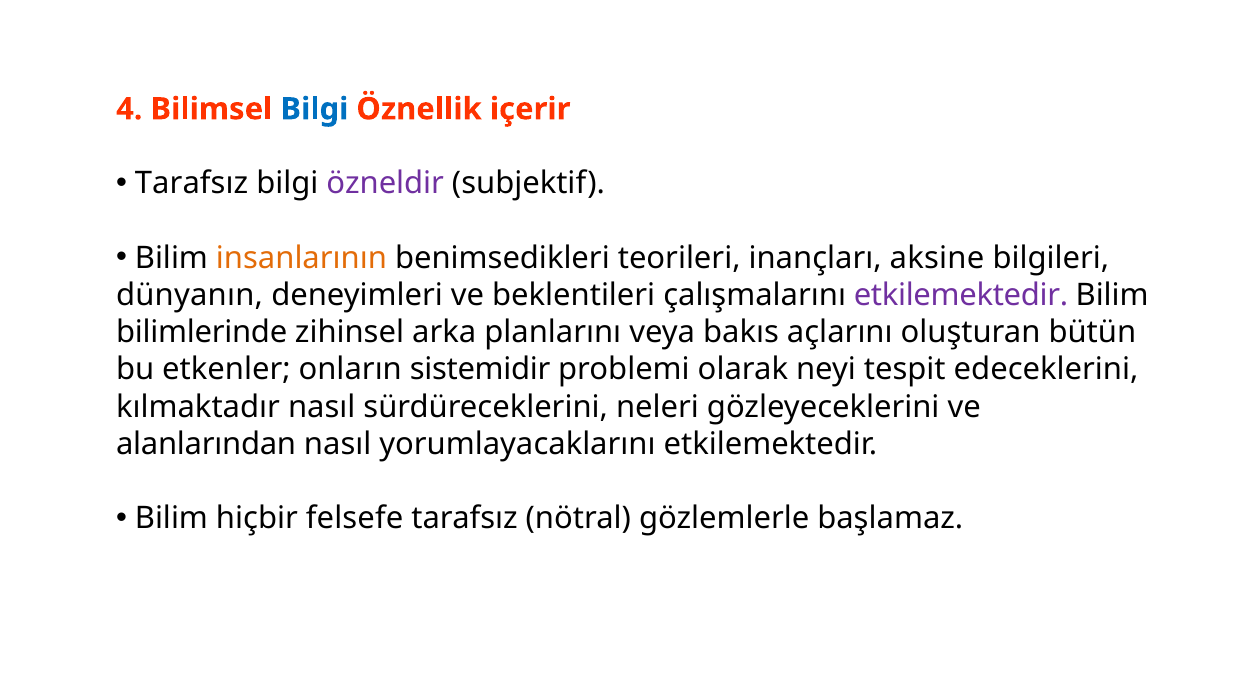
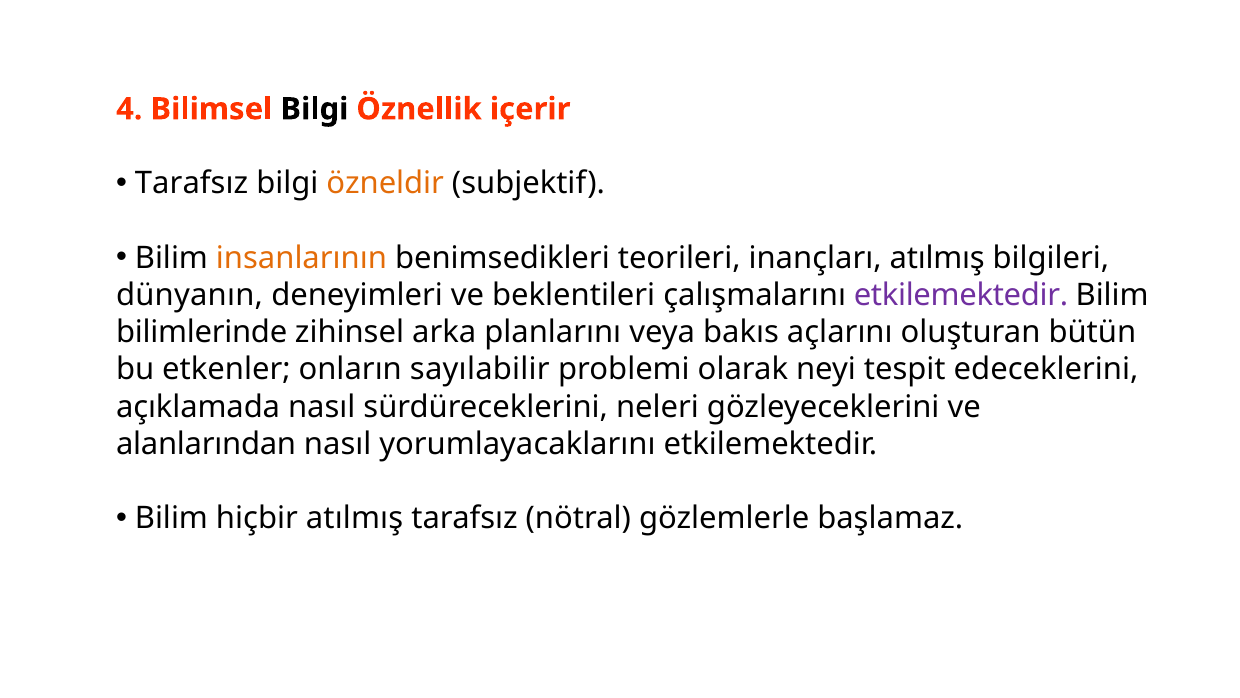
Bilgi at (314, 109) colour: blue -> black
özneldir colour: purple -> orange
inançları aksine: aksine -> atılmış
sistemidir: sistemidir -> sayılabilir
kılmaktadır: kılmaktadır -> açıklamada
hiçbir felsefe: felsefe -> atılmış
